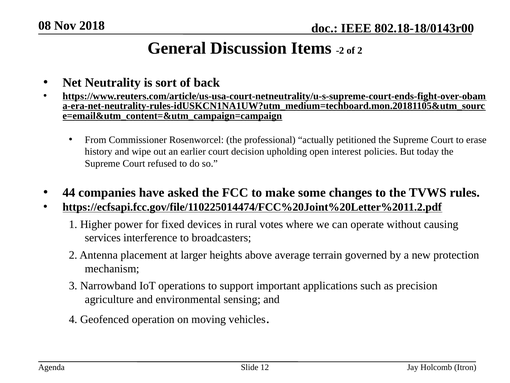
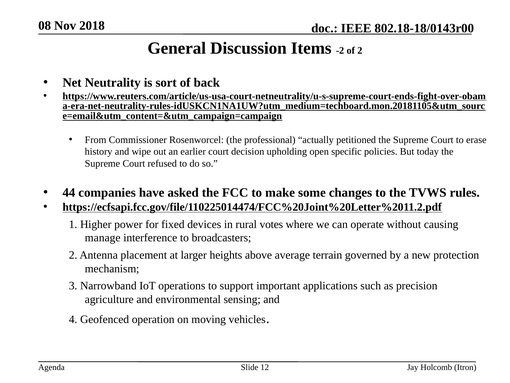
interest: interest -> specific
services: services -> manage
